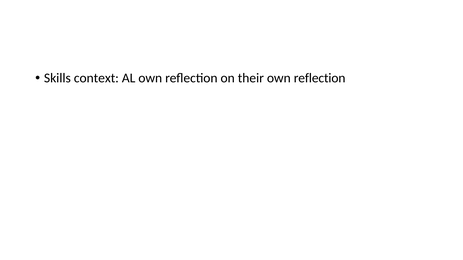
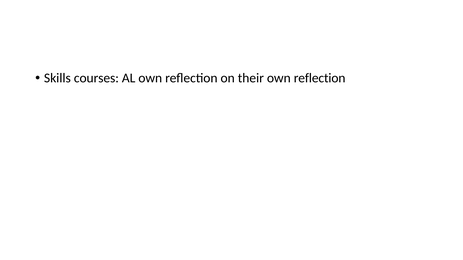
context: context -> courses
